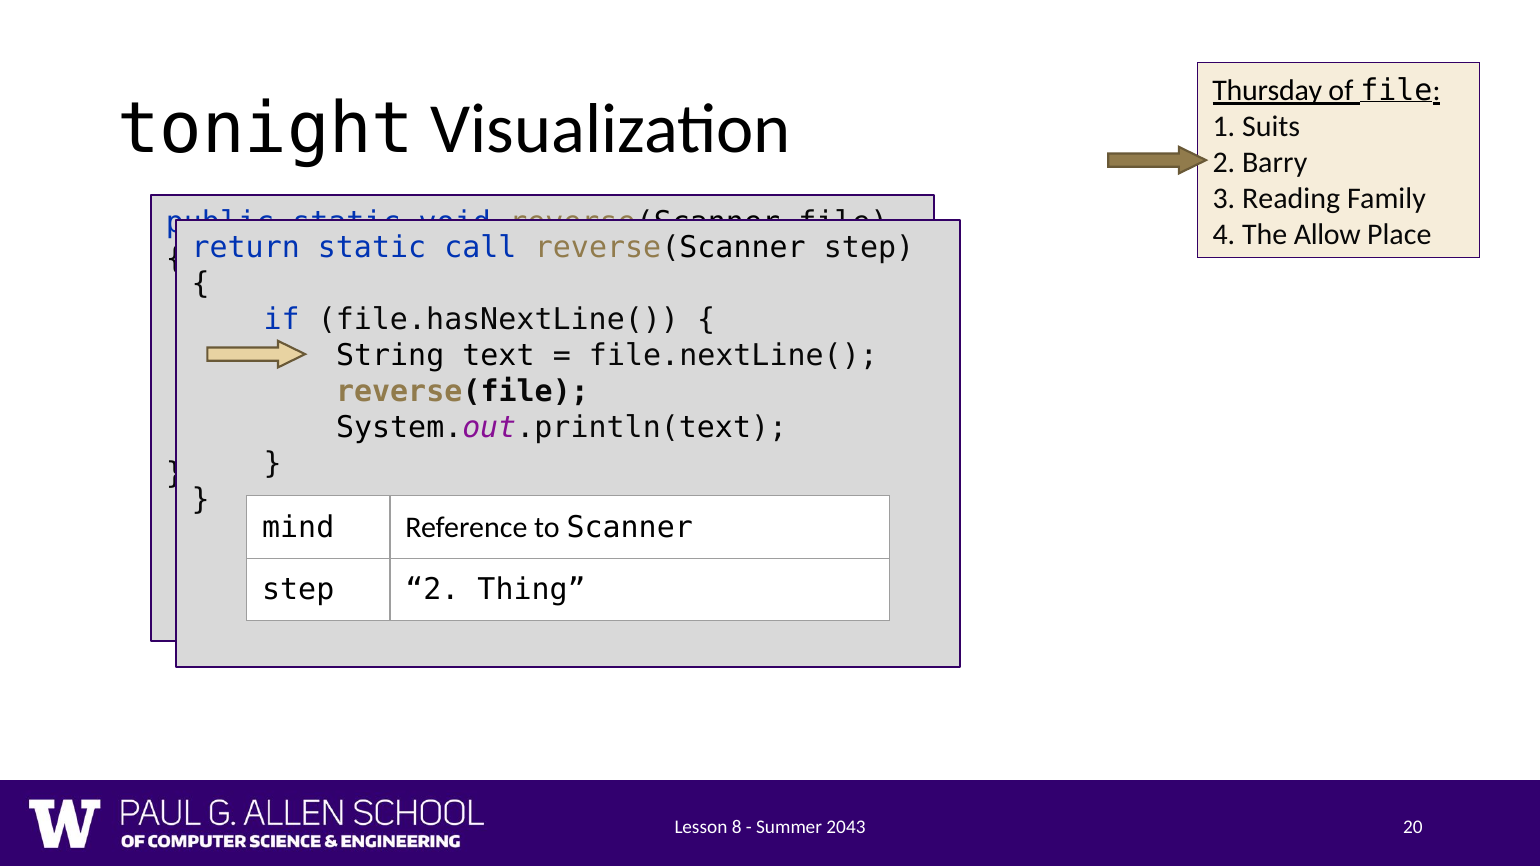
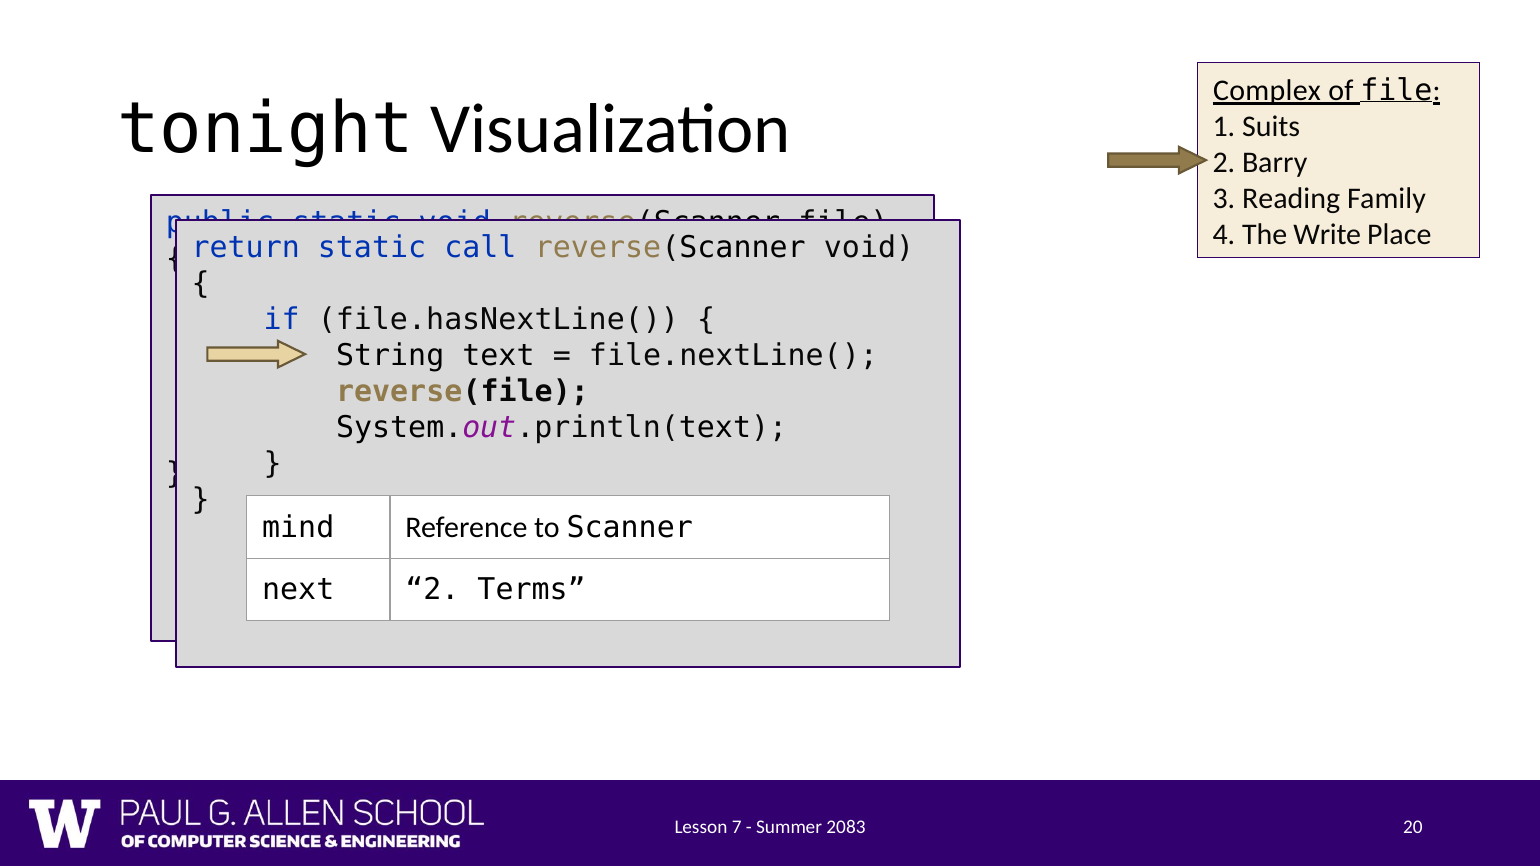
Thursday: Thursday -> Complex
Allow: Allow -> Write
reverse(Scanner step: step -> void
step at (298, 590): step -> next
Thing: Thing -> Terms
8: 8 -> 7
2043: 2043 -> 2083
